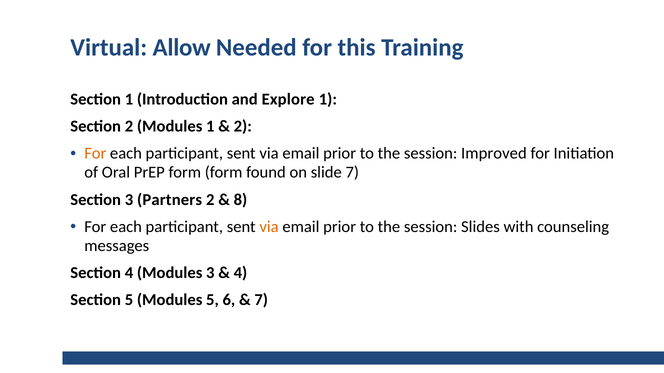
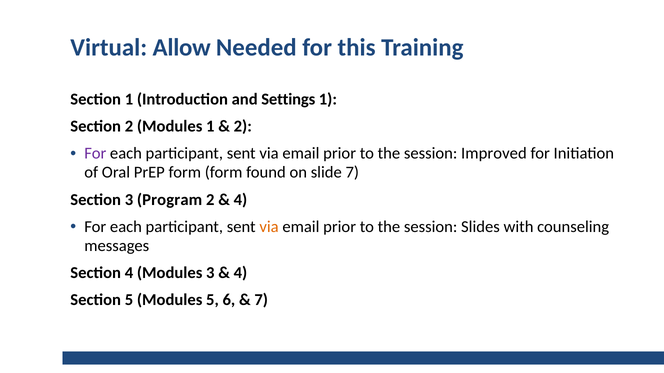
Explore: Explore -> Settings
For at (95, 154) colour: orange -> purple
Partners: Partners -> Program
8 at (240, 200): 8 -> 4
